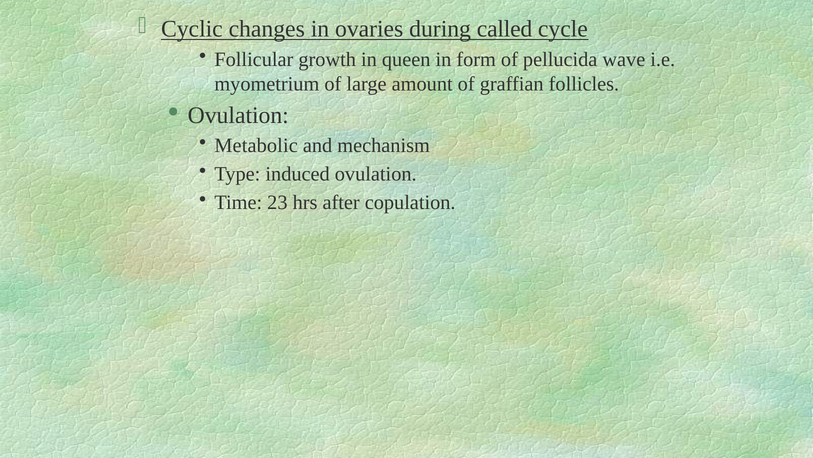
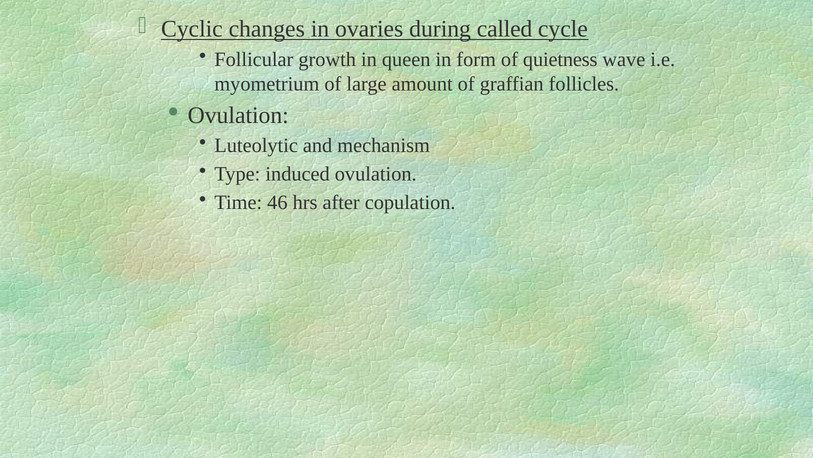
pellucida: pellucida -> quietness
Metabolic: Metabolic -> Luteolytic
23: 23 -> 46
